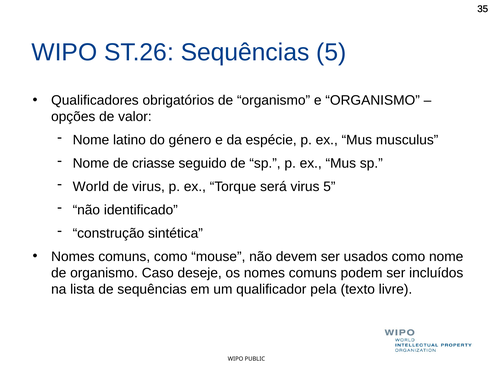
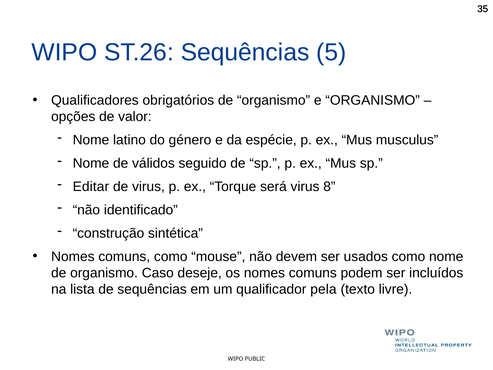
criasse: criasse -> válidos
World: World -> Editar
virus 5: 5 -> 8
